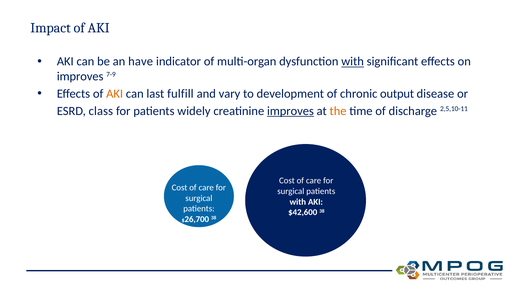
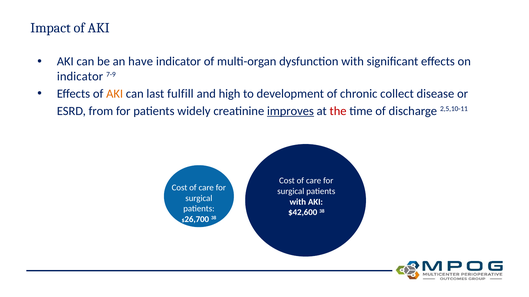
with at (353, 62) underline: present -> none
improves at (80, 77): improves -> indicator
vary: vary -> high
output: output -> collect
class: class -> from
the colour: orange -> red
